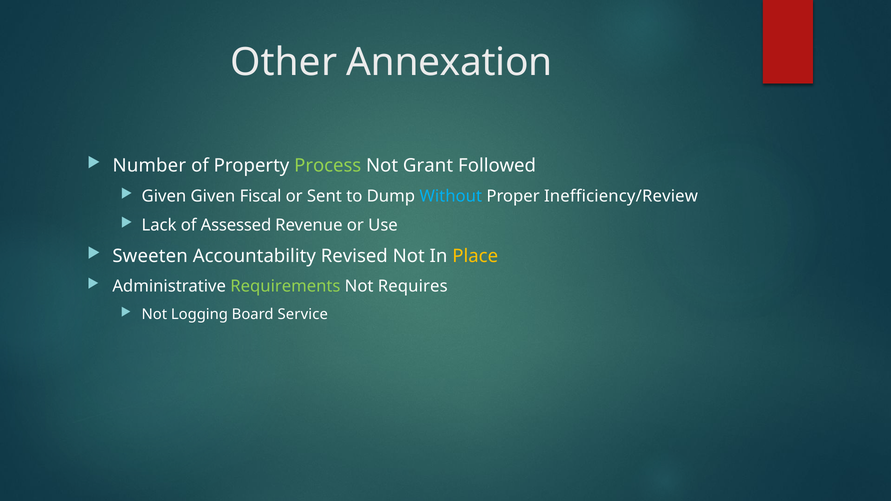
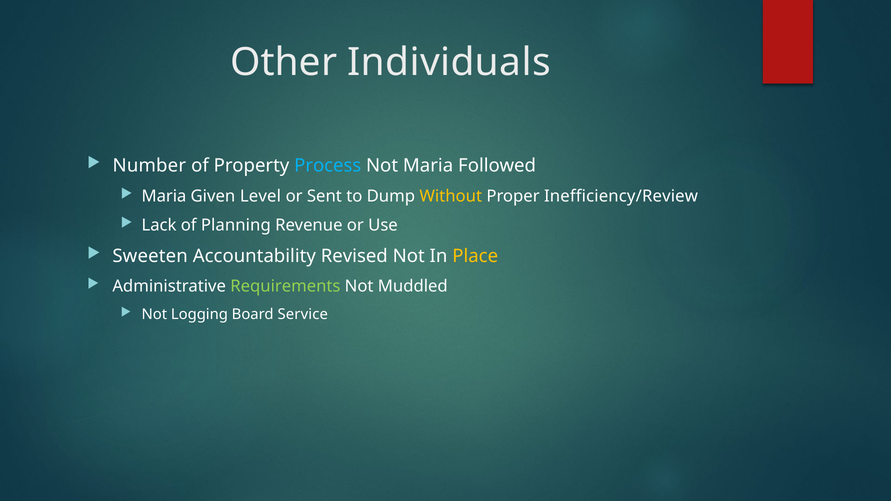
Annexation: Annexation -> Individuals
Process colour: light green -> light blue
Not Grant: Grant -> Maria
Given at (164, 196): Given -> Maria
Fiscal: Fiscal -> Level
Without colour: light blue -> yellow
Assessed: Assessed -> Planning
Requires: Requires -> Muddled
